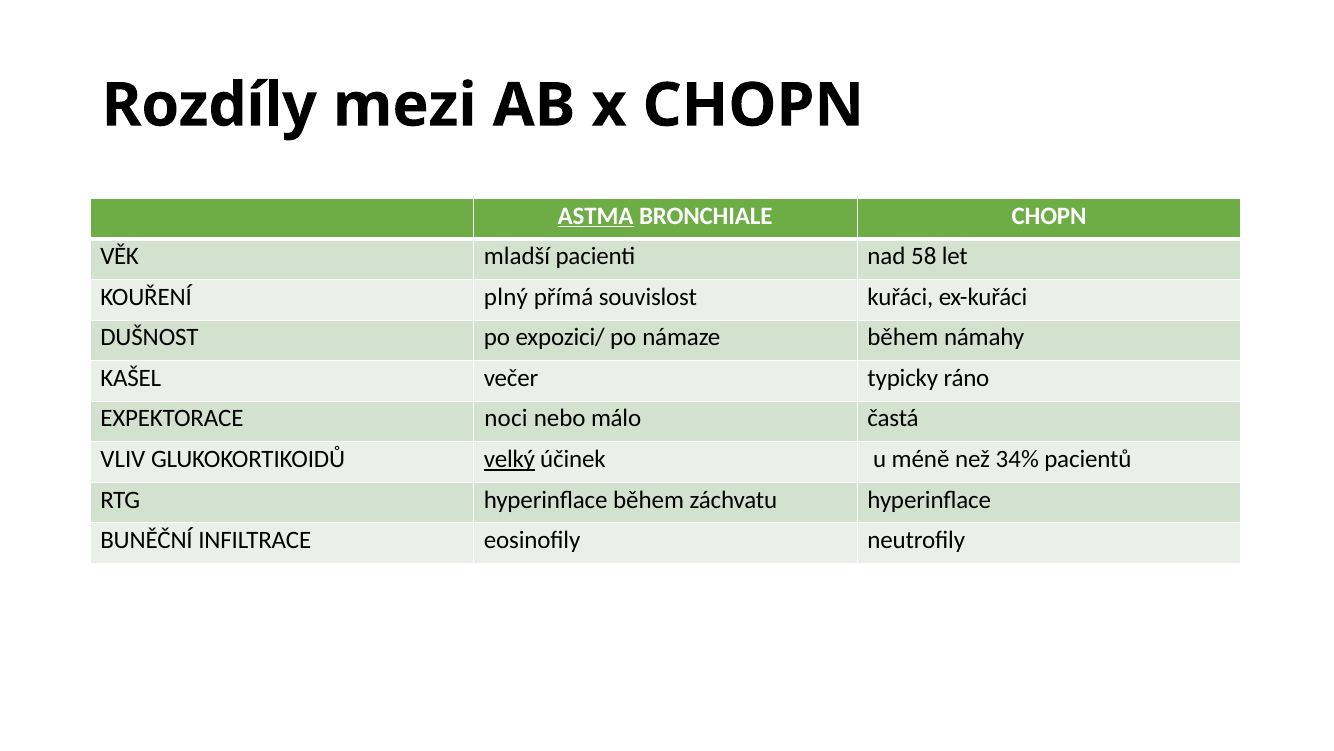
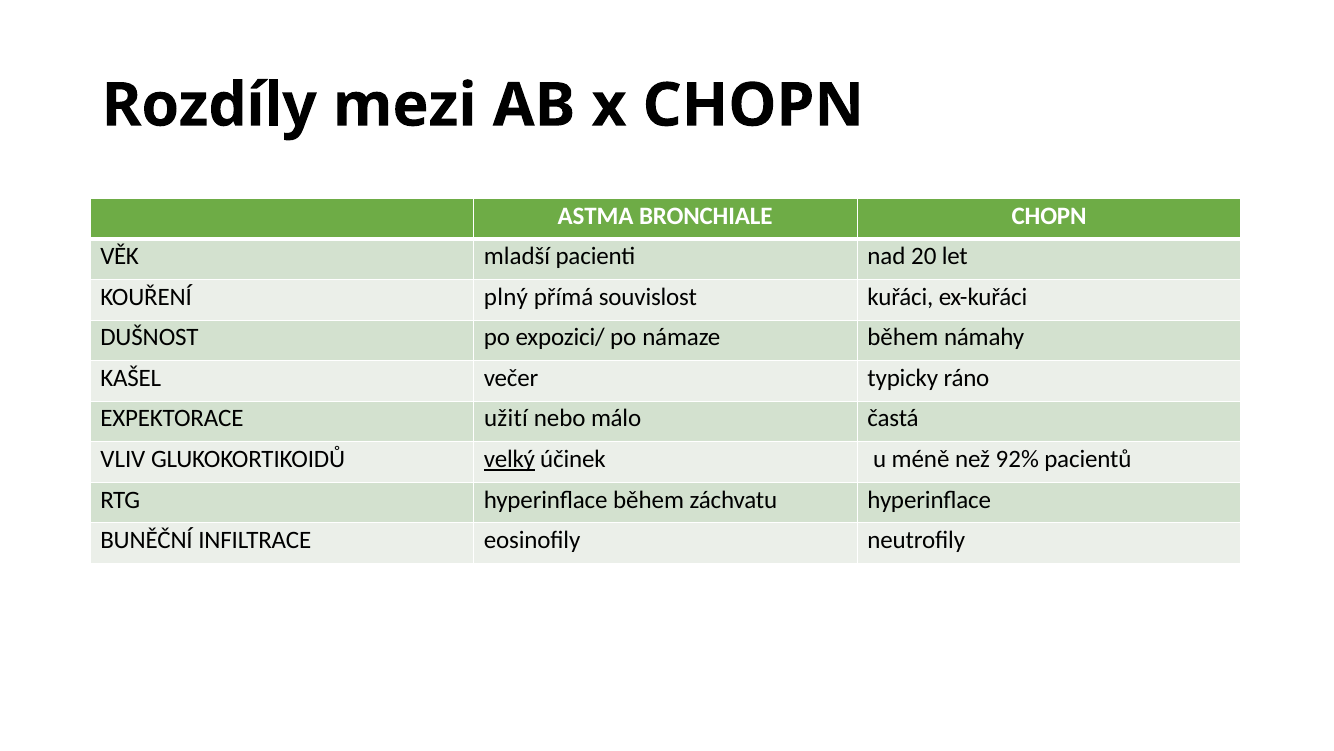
ASTMA underline: present -> none
58: 58 -> 20
noci: noci -> užití
34%: 34% -> 92%
